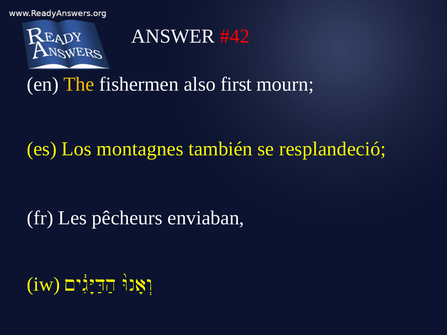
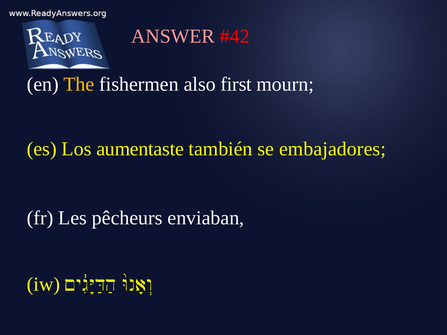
ANSWER colour: white -> pink
montagnes: montagnes -> aumentaste
resplandeció: resplandeció -> embajadores
